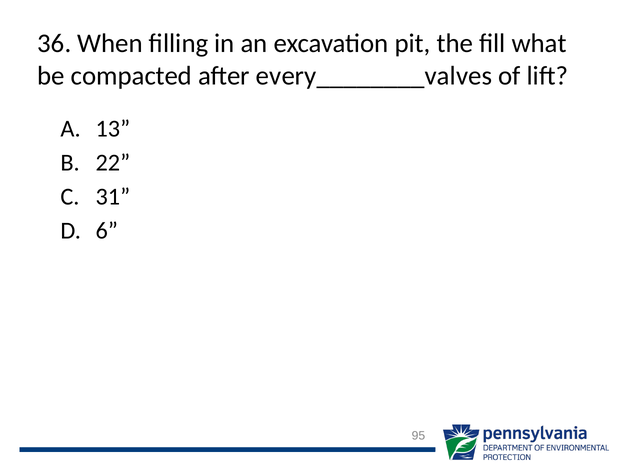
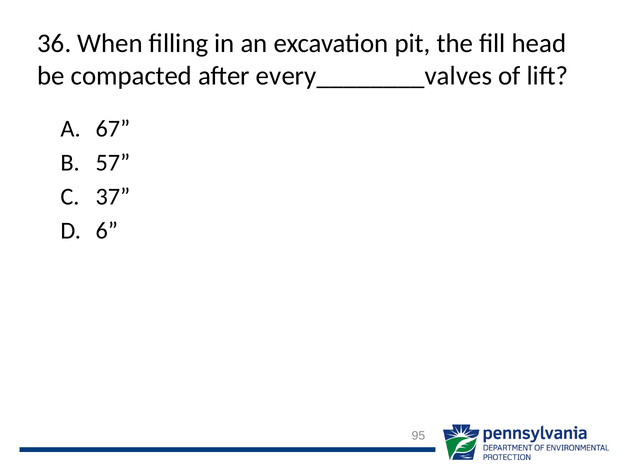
what: what -> head
13: 13 -> 67
22: 22 -> 57
31: 31 -> 37
